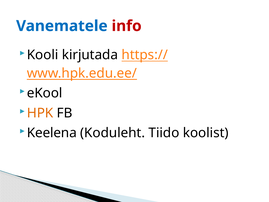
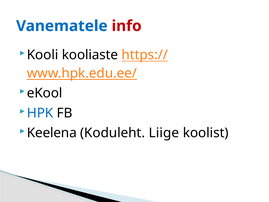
kirjutada: kirjutada -> kooliaste
HPK colour: orange -> blue
Tiido: Tiido -> Liige
